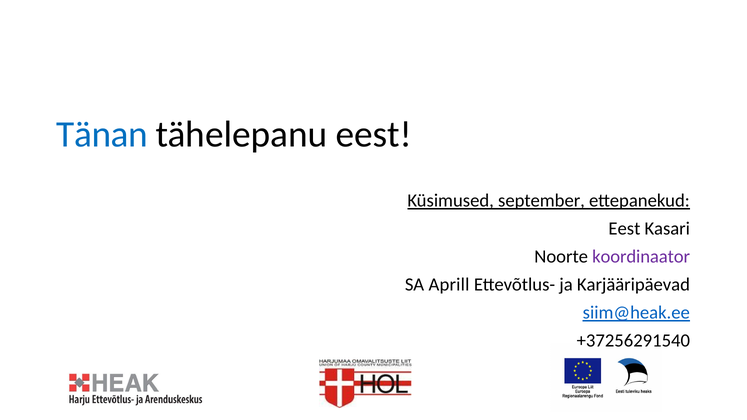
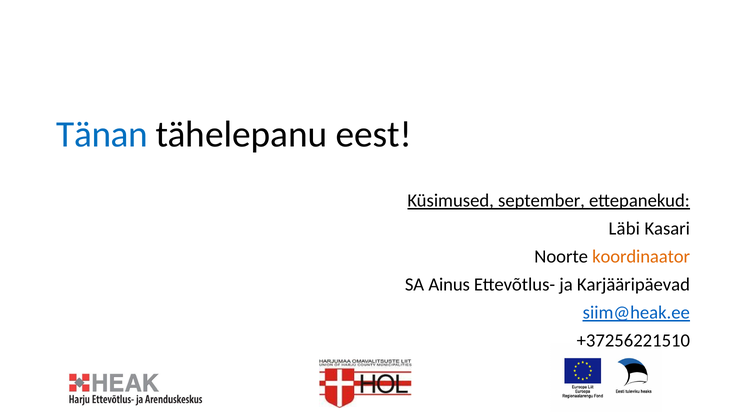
Eest at (624, 229): Eest -> Läbi
koordinaator colour: purple -> orange
Aprill: Aprill -> Ainus
+37256291540: +37256291540 -> +37256221510
